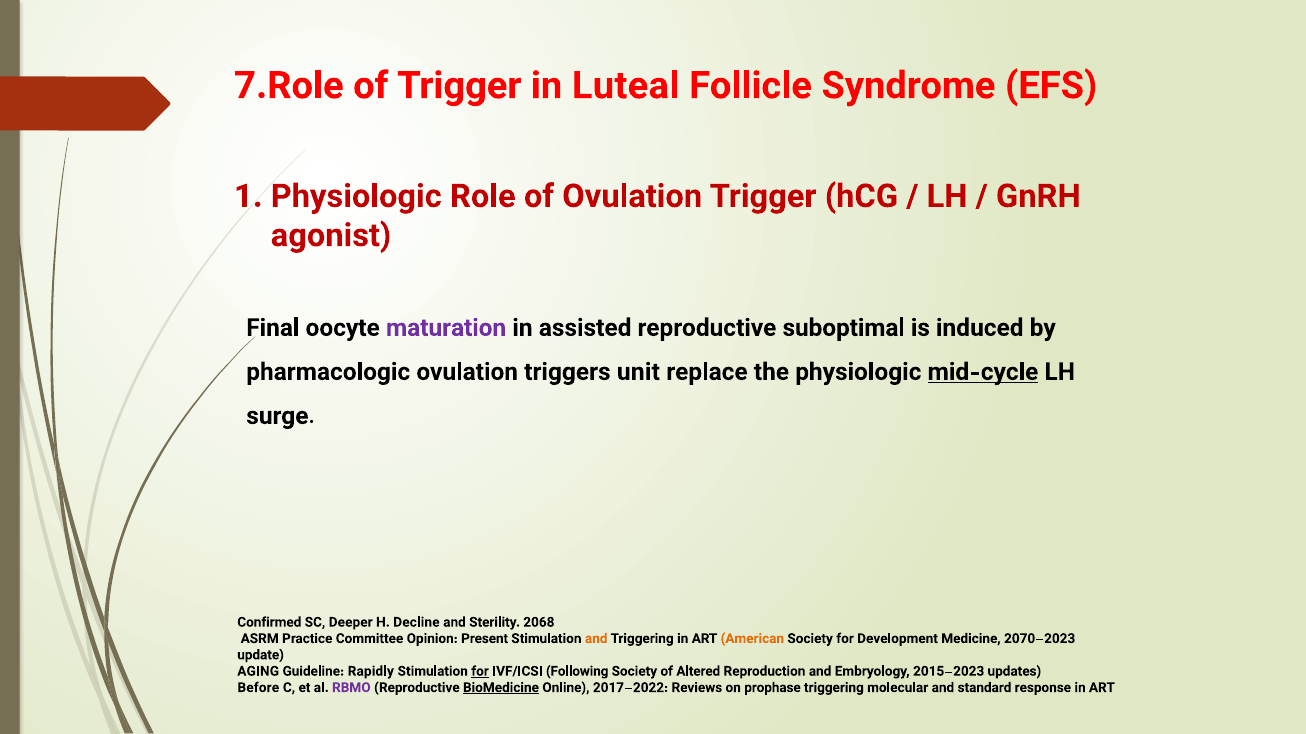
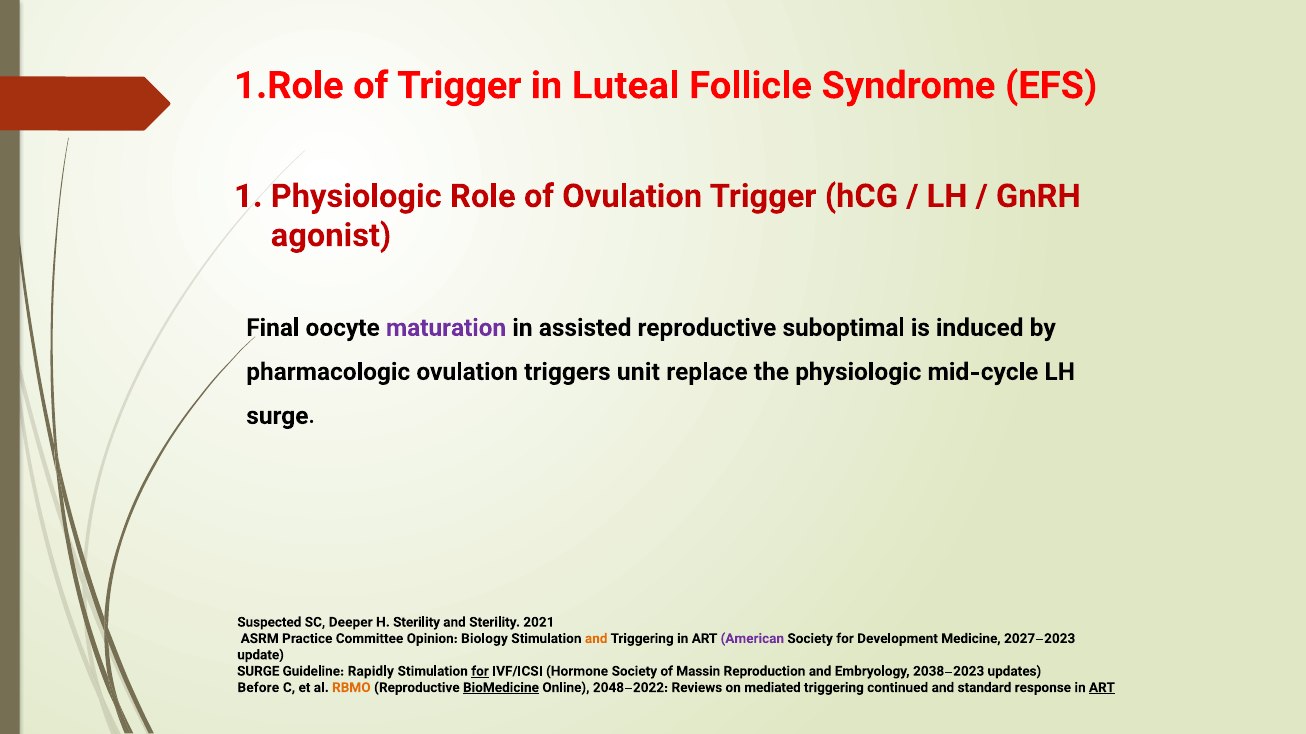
7.Role: 7.Role -> 1.Role
mid-cycle underline: present -> none
Confirmed: Confirmed -> Suspected
H Decline: Decline -> Sterility
2068: 2068 -> 2021
Present: Present -> Biology
American colour: orange -> purple
2070–2023: 2070–2023 -> 2027–2023
AGING at (258, 672): AGING -> SURGE
Following: Following -> Hormone
Altered: Altered -> Massin
2015–2023: 2015–2023 -> 2038–2023
RBMO colour: purple -> orange
2017–2022: 2017–2022 -> 2048–2022
prophase: prophase -> mediated
molecular: molecular -> continued
ART at (1102, 688) underline: none -> present
